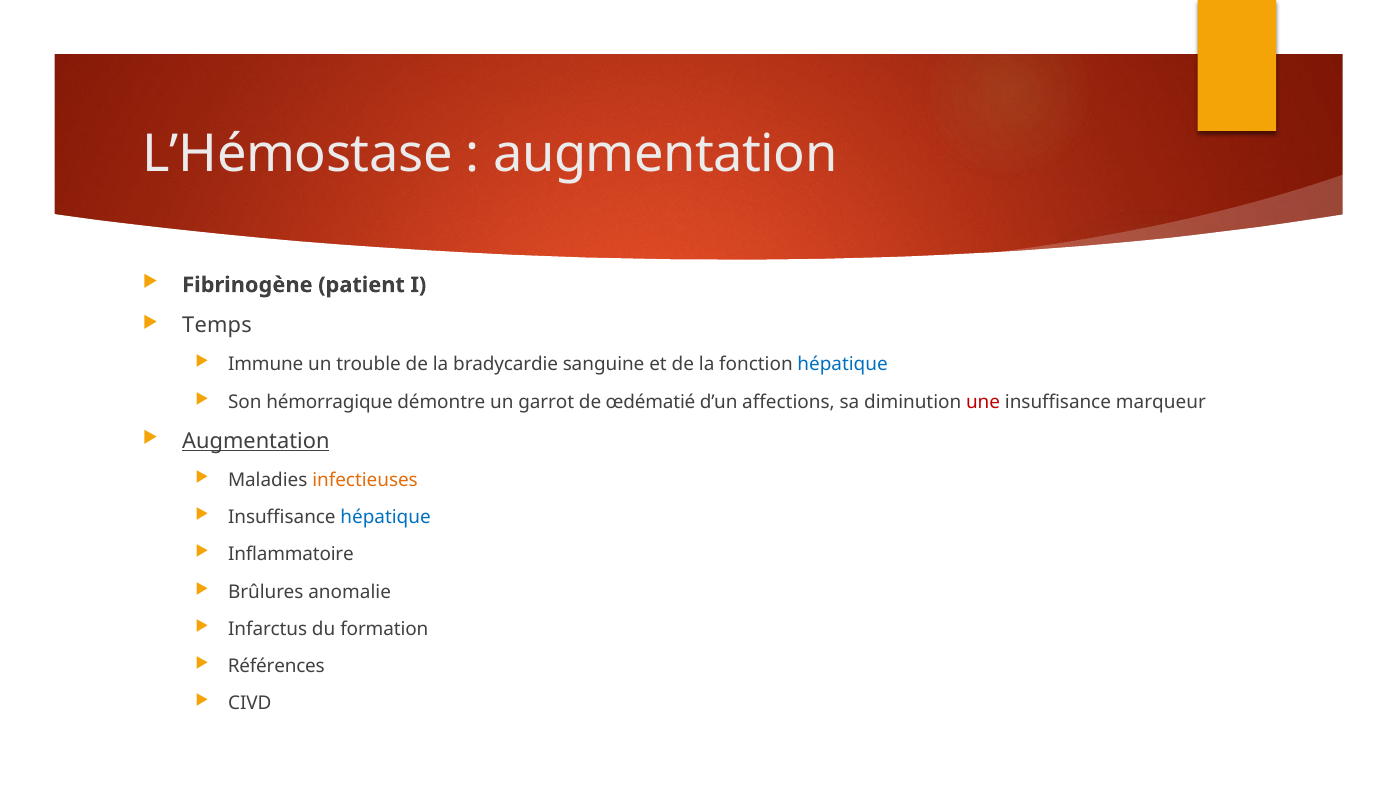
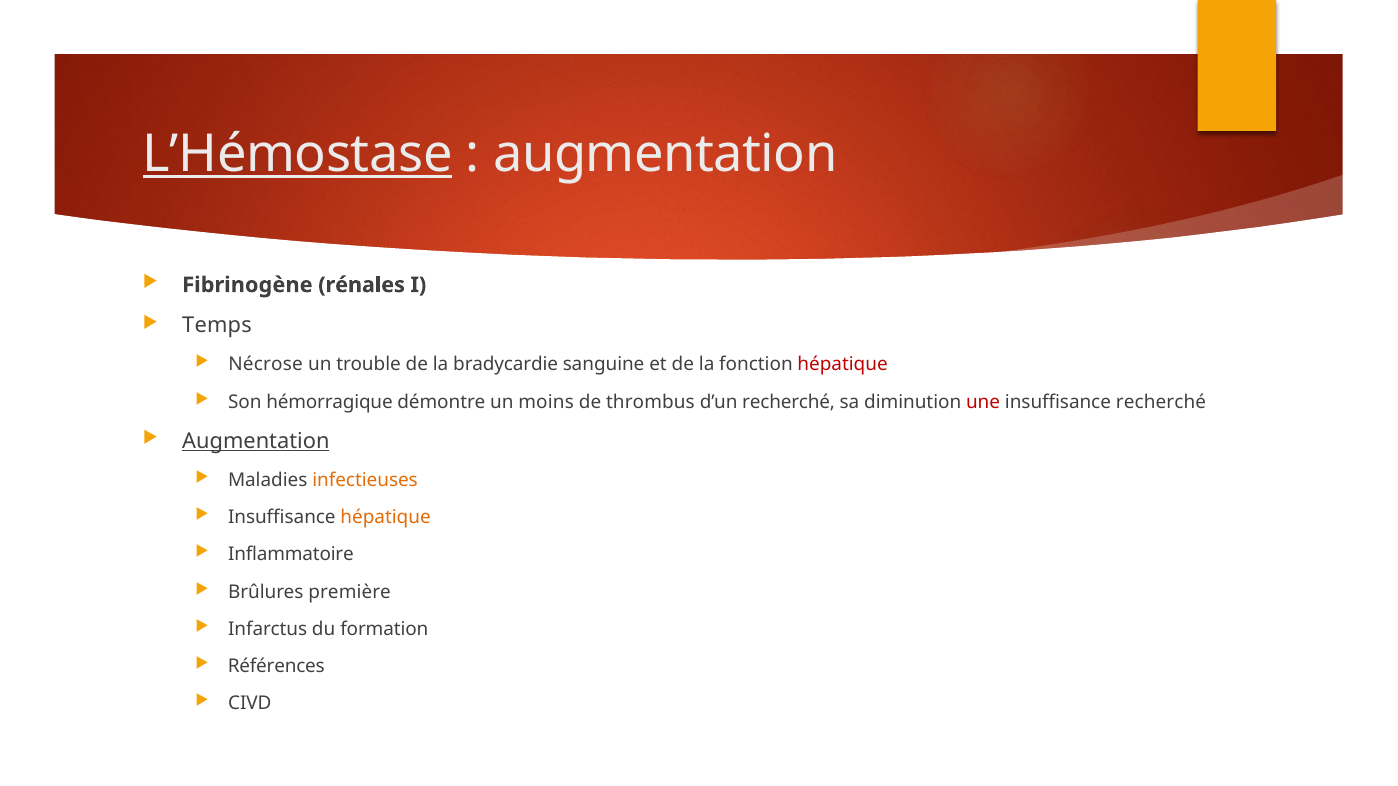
L’Hémostase underline: none -> present
patient: patient -> rénales
Immune: Immune -> Nécrose
hépatique at (843, 365) colour: blue -> red
garrot: garrot -> moins
œdématié: œdématié -> thrombus
d’un affections: affections -> recherché
insuffisance marqueur: marqueur -> recherché
hépatique at (386, 517) colour: blue -> orange
anomalie: anomalie -> première
